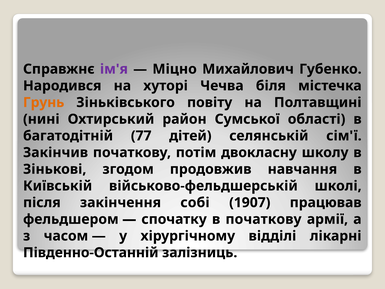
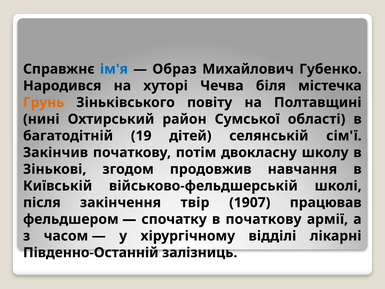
ім'я colour: purple -> blue
Міцно: Міцно -> Образ
77: 77 -> 19
собі: собі -> твір
